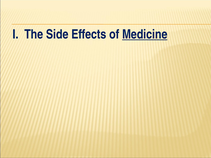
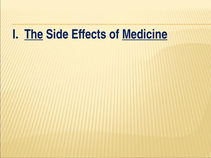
The underline: none -> present
